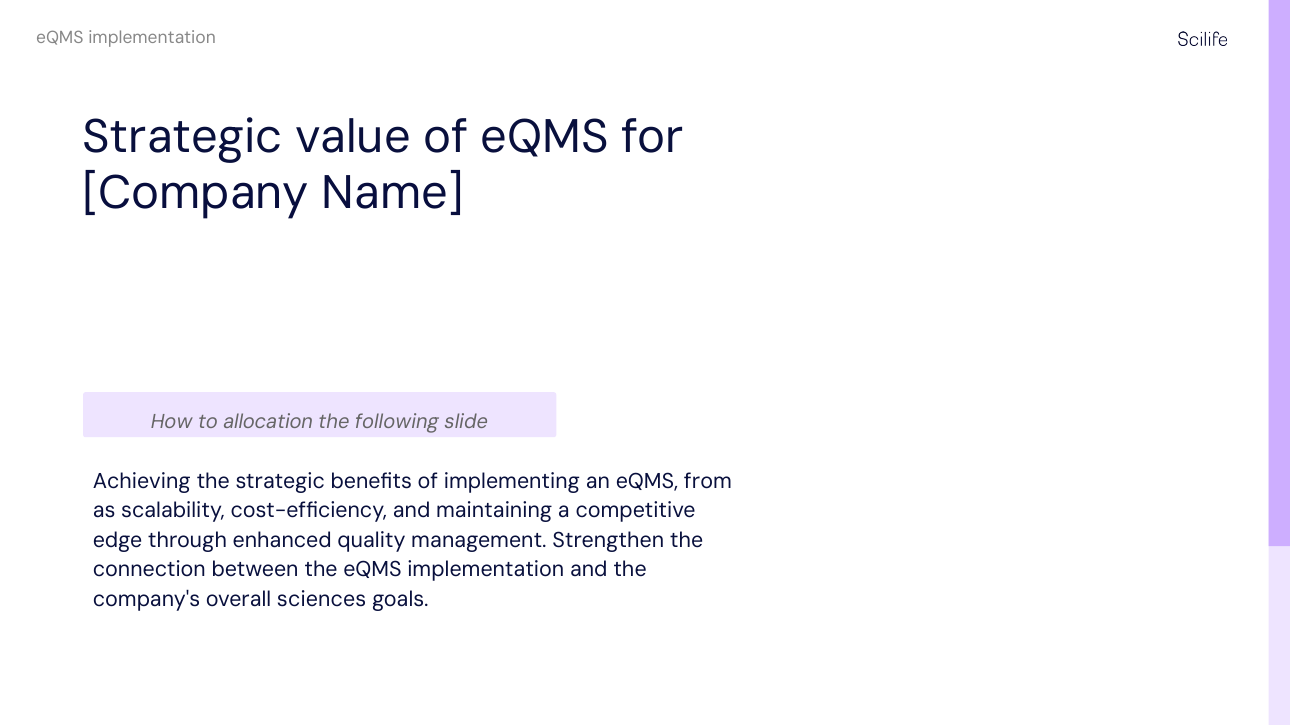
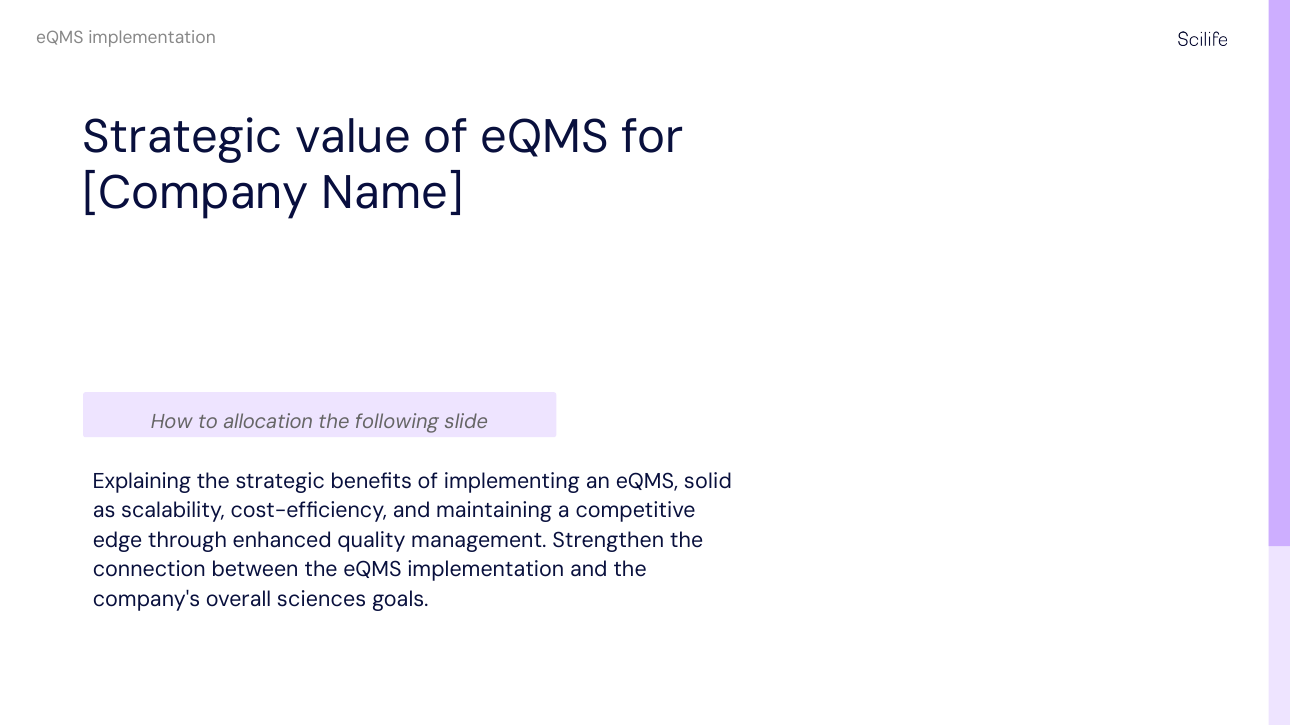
Achieving: Achieving -> Explaining
from: from -> solid
